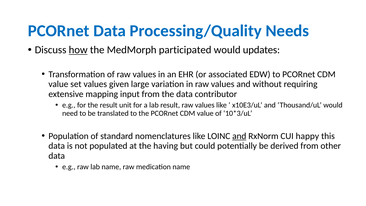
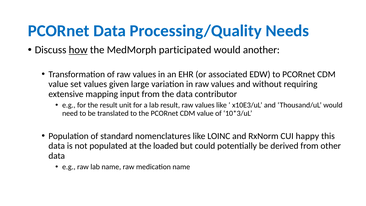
updates: updates -> another
and at (239, 136) underline: present -> none
having: having -> loaded
